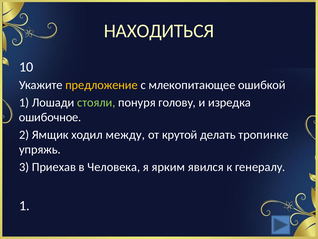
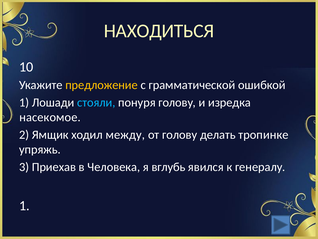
млекопитающее: млекопитающее -> грамматической
стояли colour: light green -> light blue
ошибочное: ошибочное -> насекомое
от крутой: крутой -> голову
ярким: ярким -> вглубь
